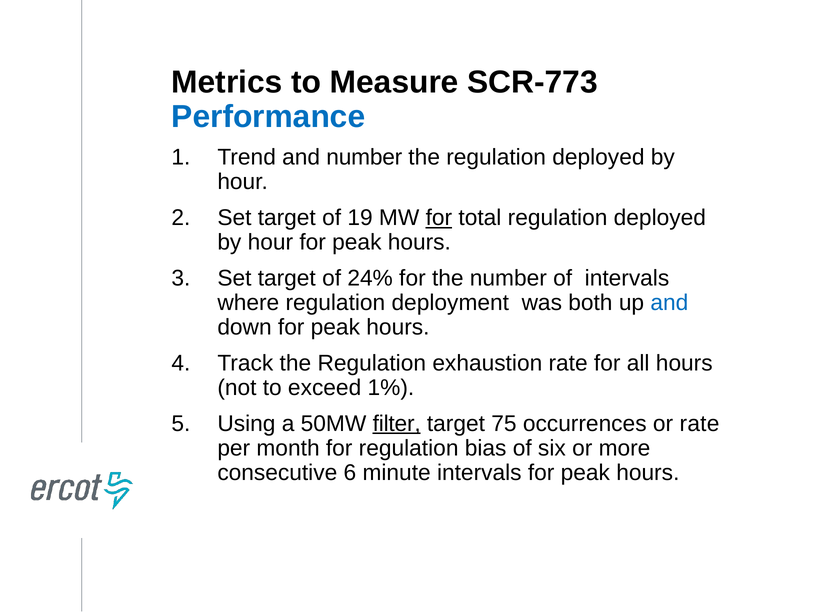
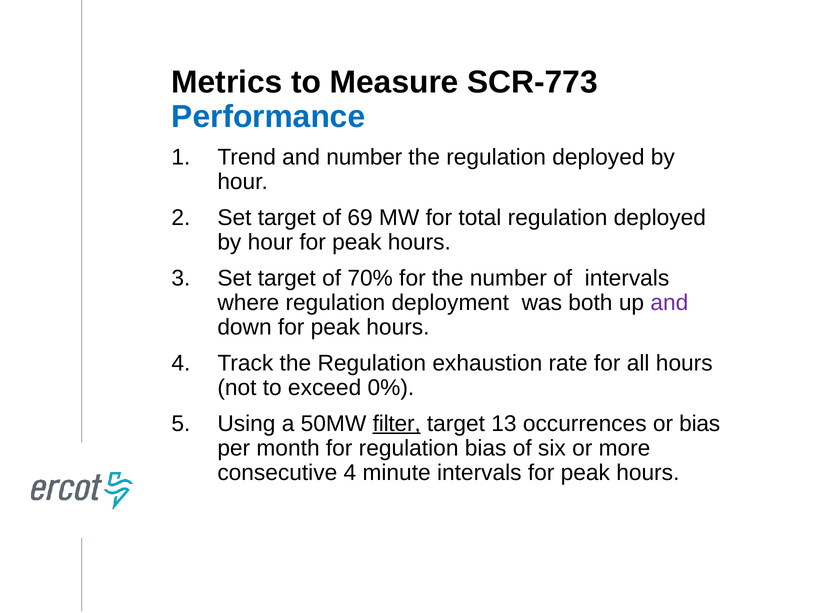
19: 19 -> 69
for at (439, 218) underline: present -> none
24%: 24% -> 70%
and at (669, 303) colour: blue -> purple
1%: 1% -> 0%
75: 75 -> 13
or rate: rate -> bias
consecutive 6: 6 -> 4
